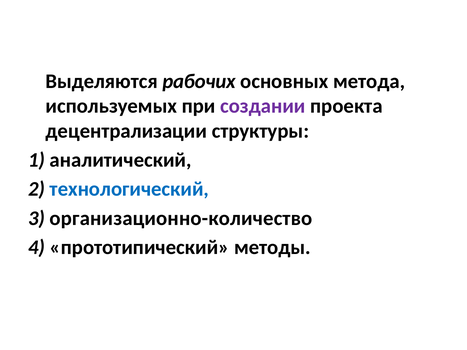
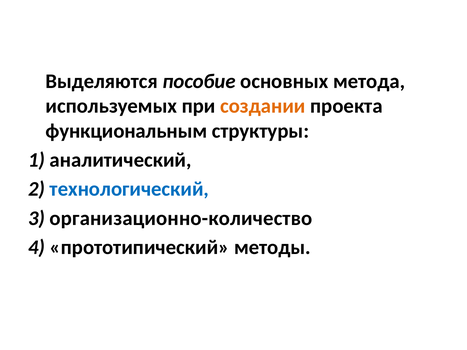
рабочих: рабочих -> пособие
создании colour: purple -> orange
децентрализации: децентрализации -> функциональным
